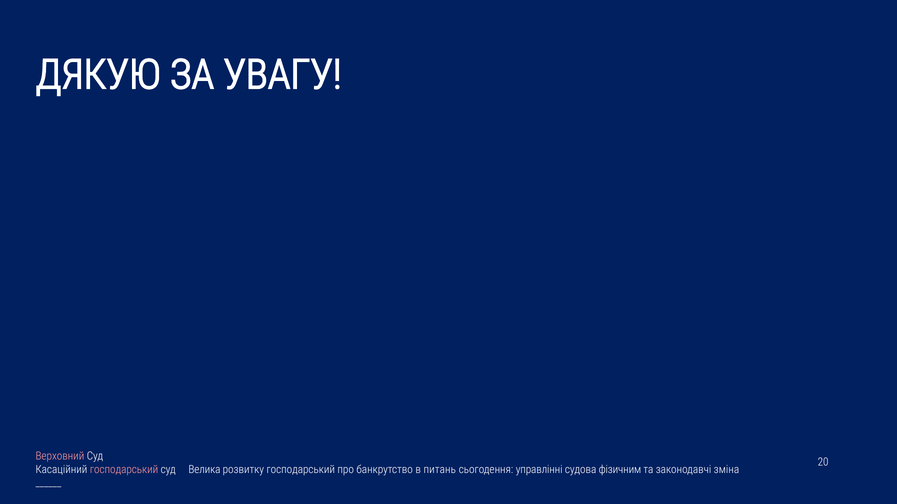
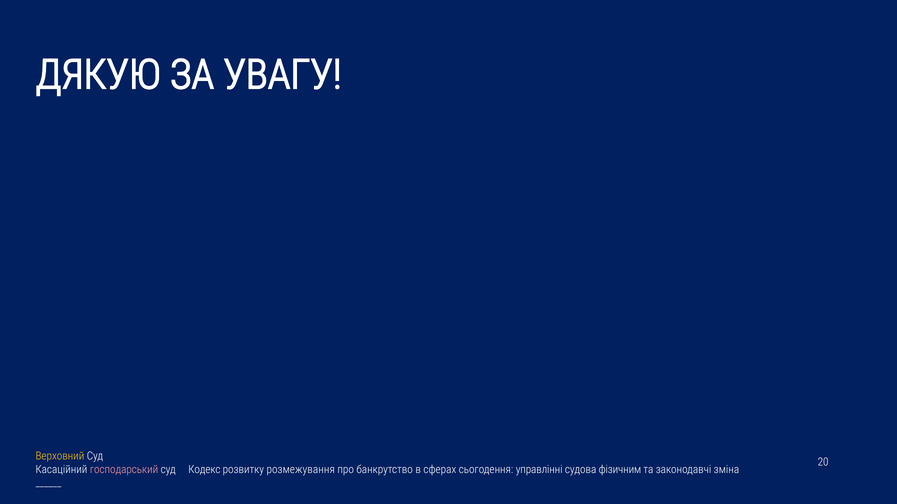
Верховний colour: pink -> yellow
Велика: Велика -> Кодекс
розвитку господарський: господарський -> розмежування
питань: питань -> сферах
